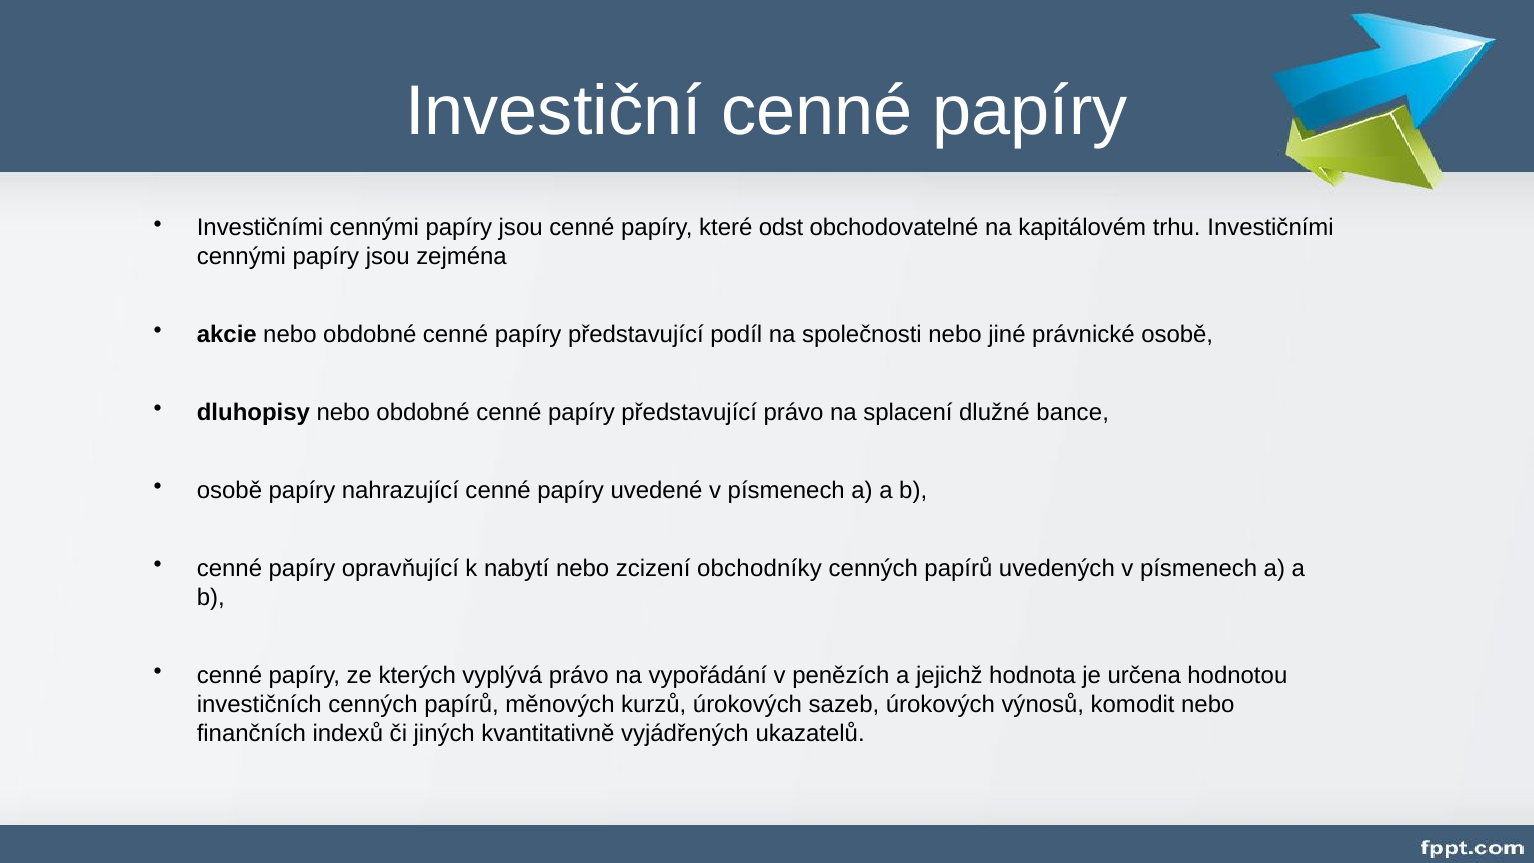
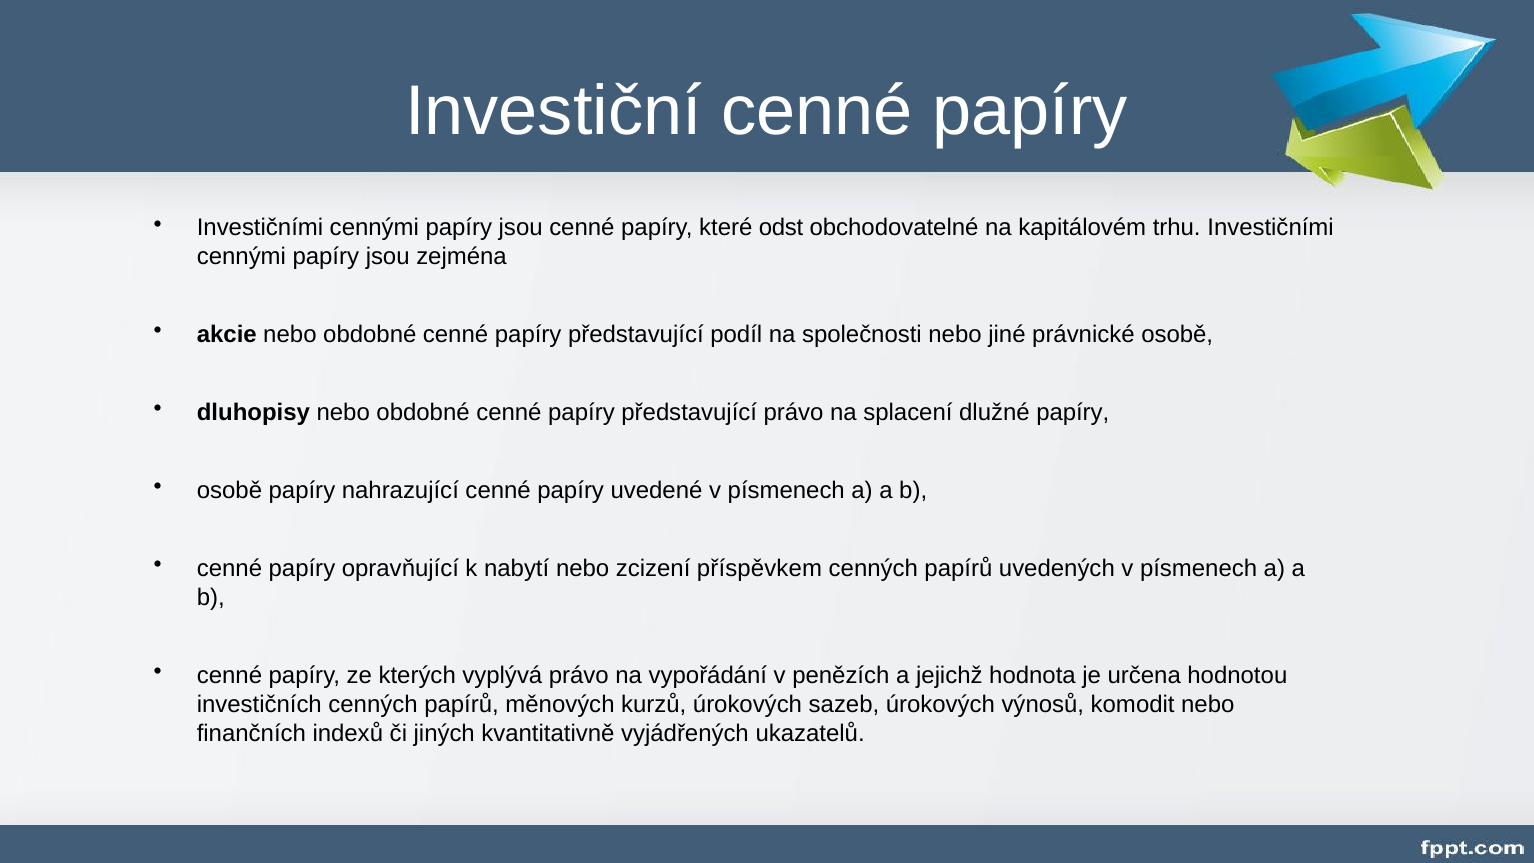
dlužné bance: bance -> papíry
obchodníky: obchodníky -> příspěvkem
